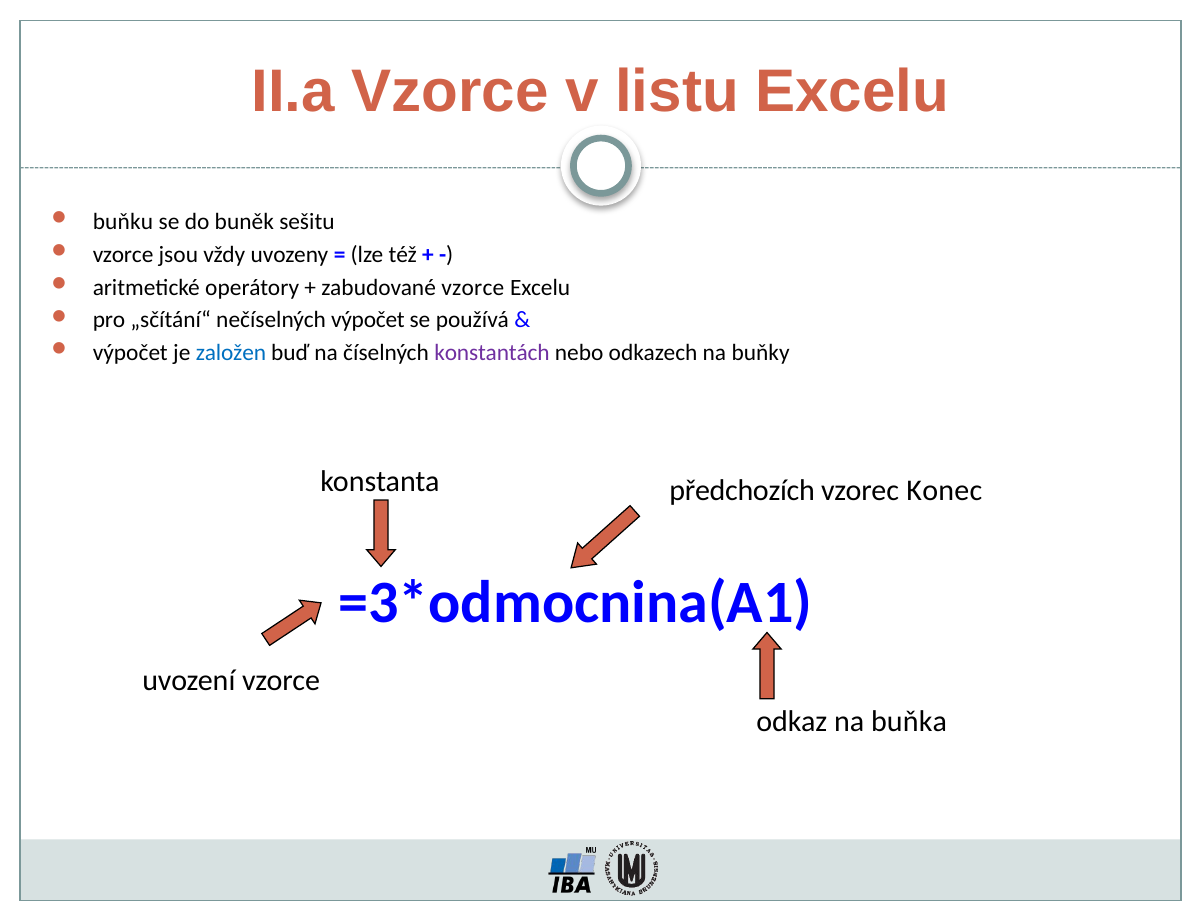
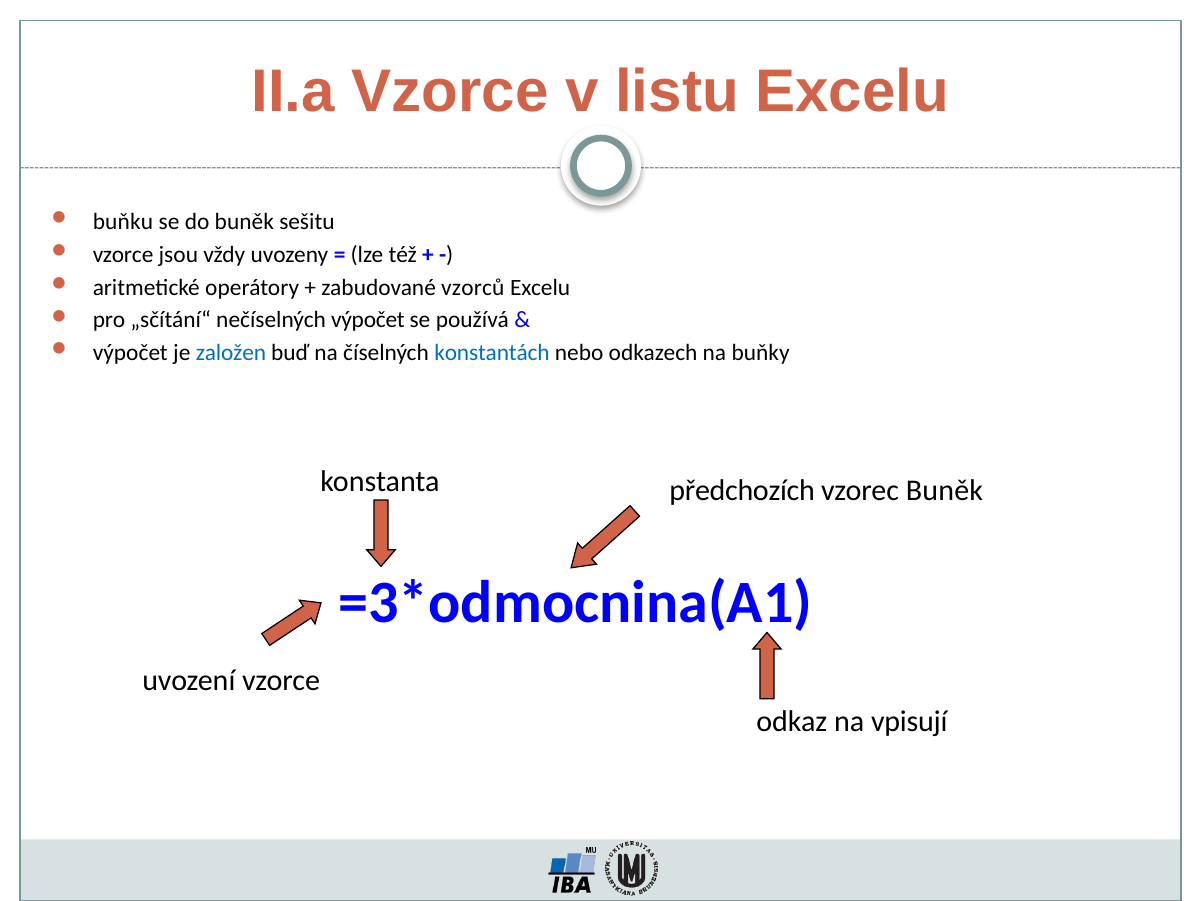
zabudované vzorce: vzorce -> vzorců
konstantách colour: purple -> blue
vzorec Konec: Konec -> Buněk
buňka: buňka -> vpisují
